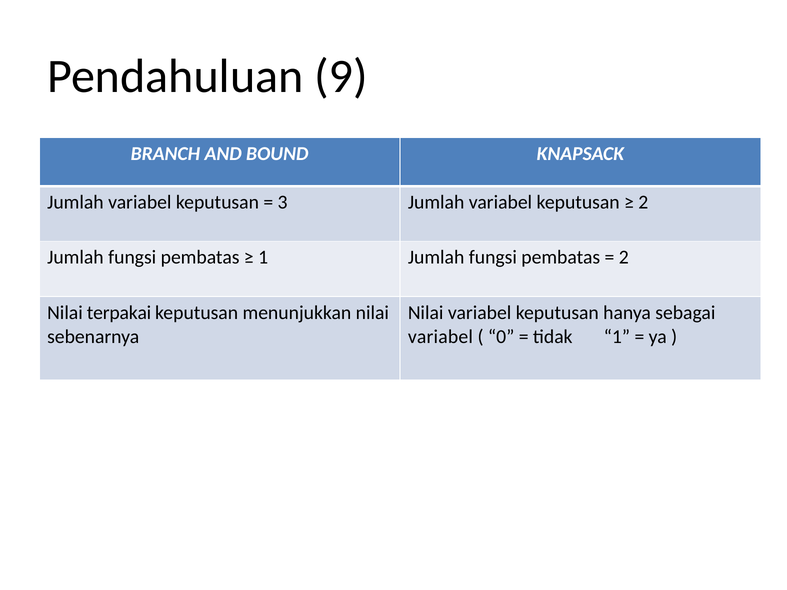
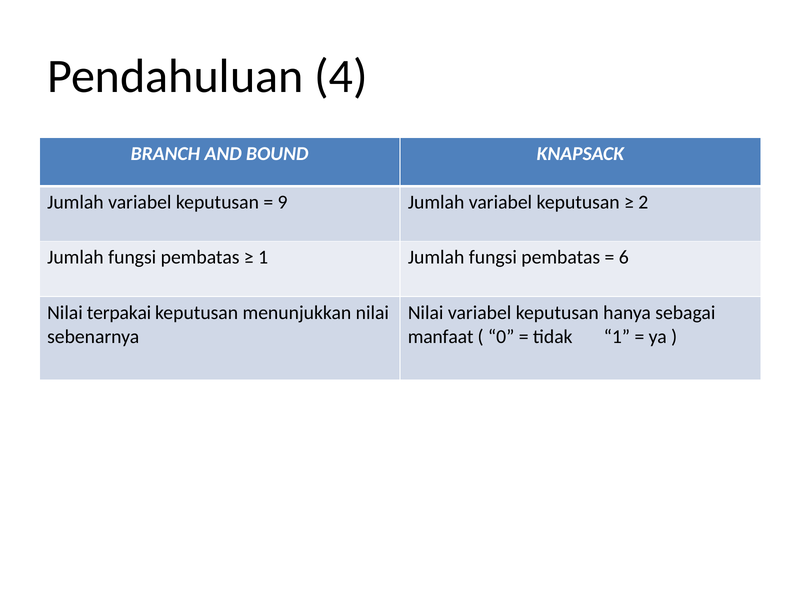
9: 9 -> 4
3: 3 -> 9
2 at (624, 258): 2 -> 6
variabel at (440, 337): variabel -> manfaat
